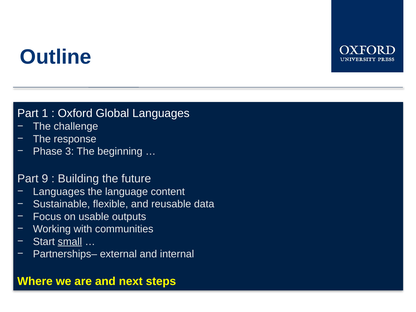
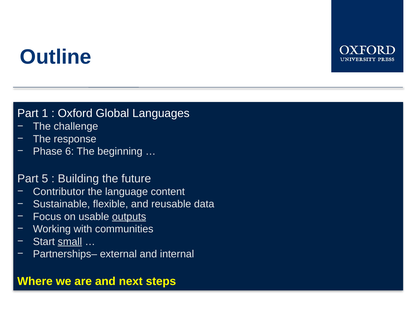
3: 3 -> 6
9: 9 -> 5
Languages at (59, 192): Languages -> Contributor
outputs underline: none -> present
